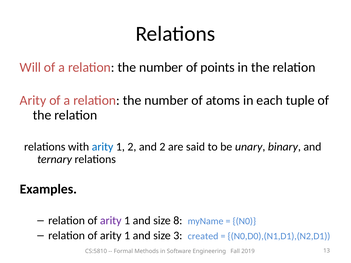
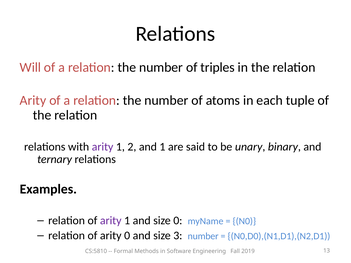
points: points -> triples
arity at (103, 147) colour: blue -> purple
and 2: 2 -> 1
size 8: 8 -> 0
1 at (127, 236): 1 -> 0
3 created: created -> number
